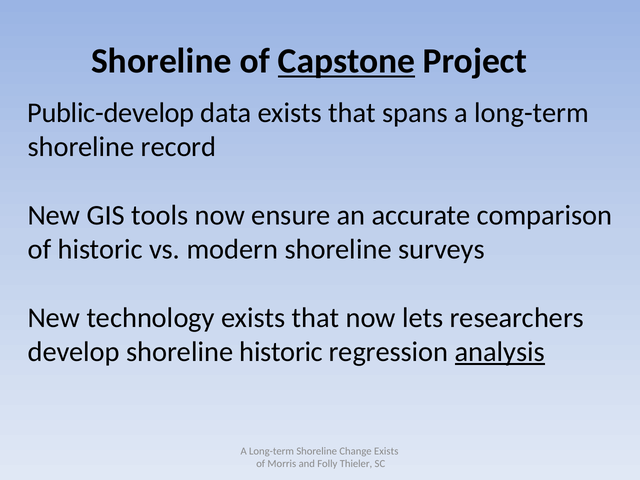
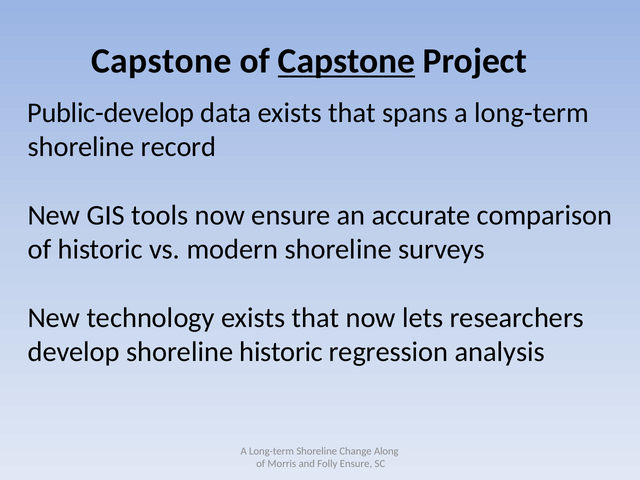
Shoreline at (161, 61): Shoreline -> Capstone
analysis underline: present -> none
Change Exists: Exists -> Along
Folly Thieler: Thieler -> Ensure
